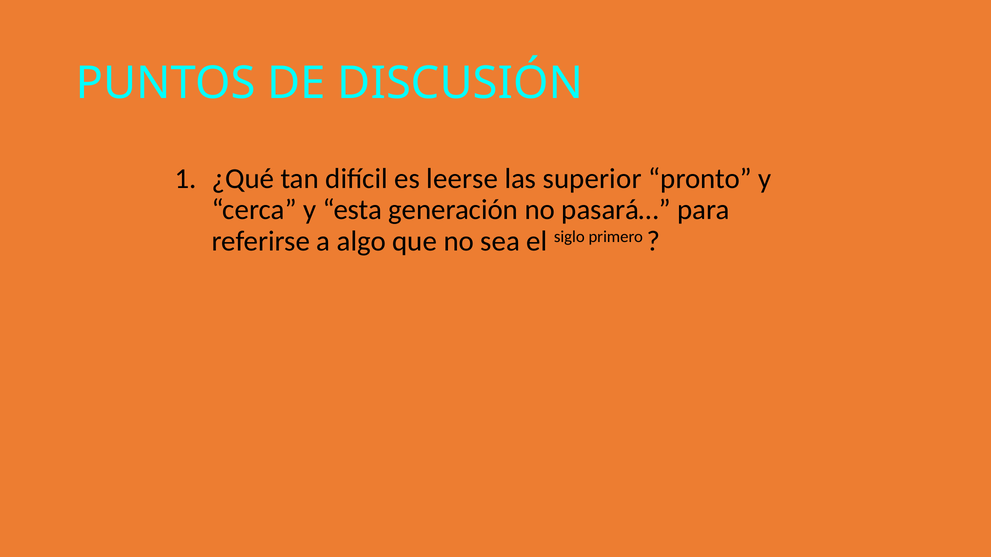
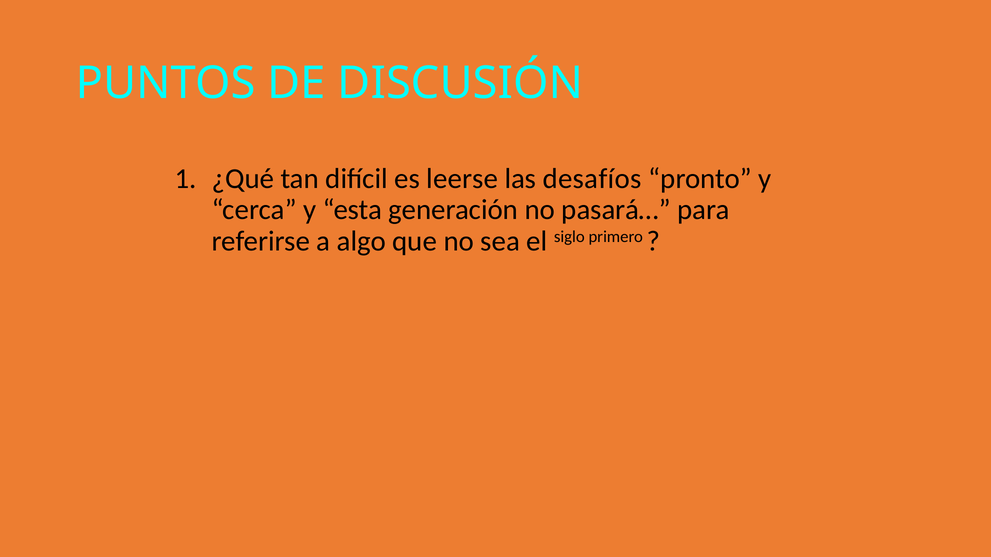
superior: superior -> desafíos
